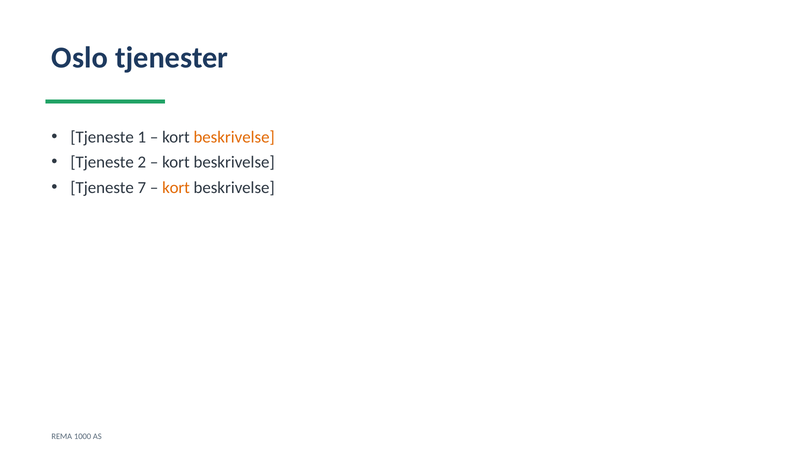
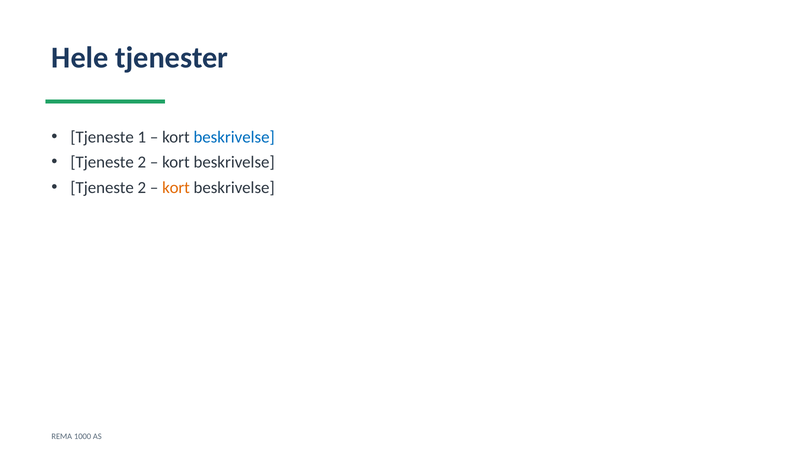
Oslo: Oslo -> Hele
beskrivelse at (234, 137) colour: orange -> blue
7 at (142, 188): 7 -> 2
